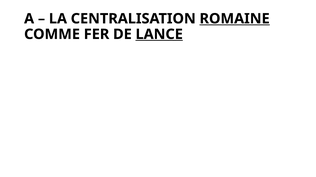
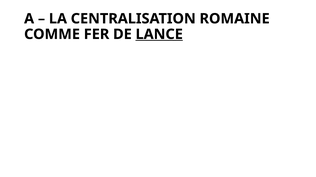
ROMAINE underline: present -> none
